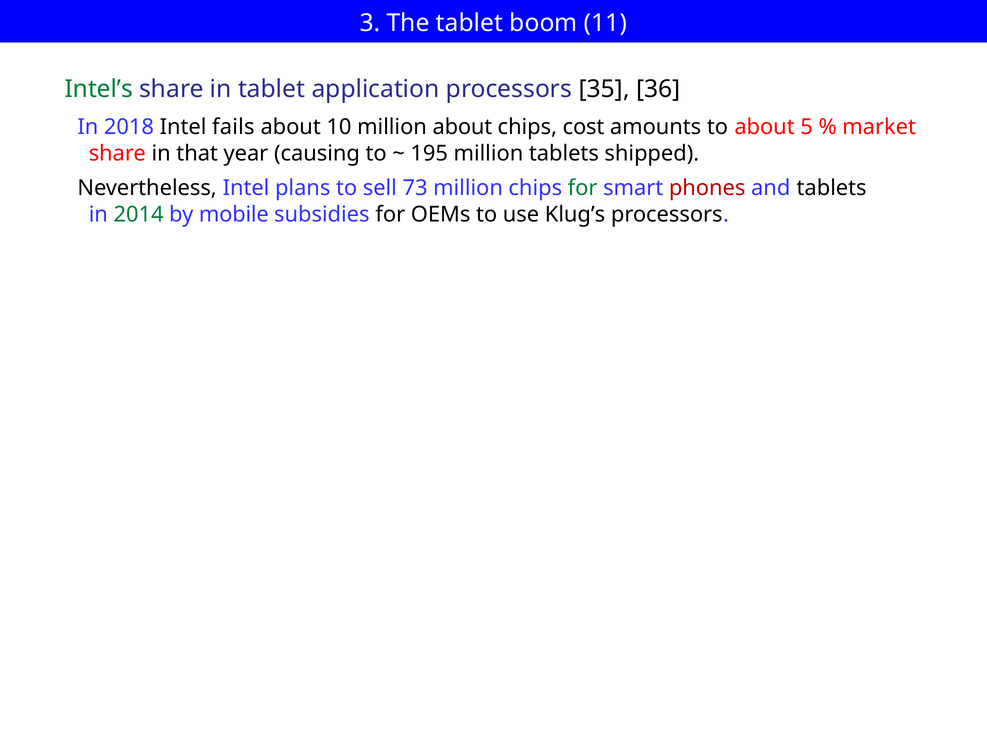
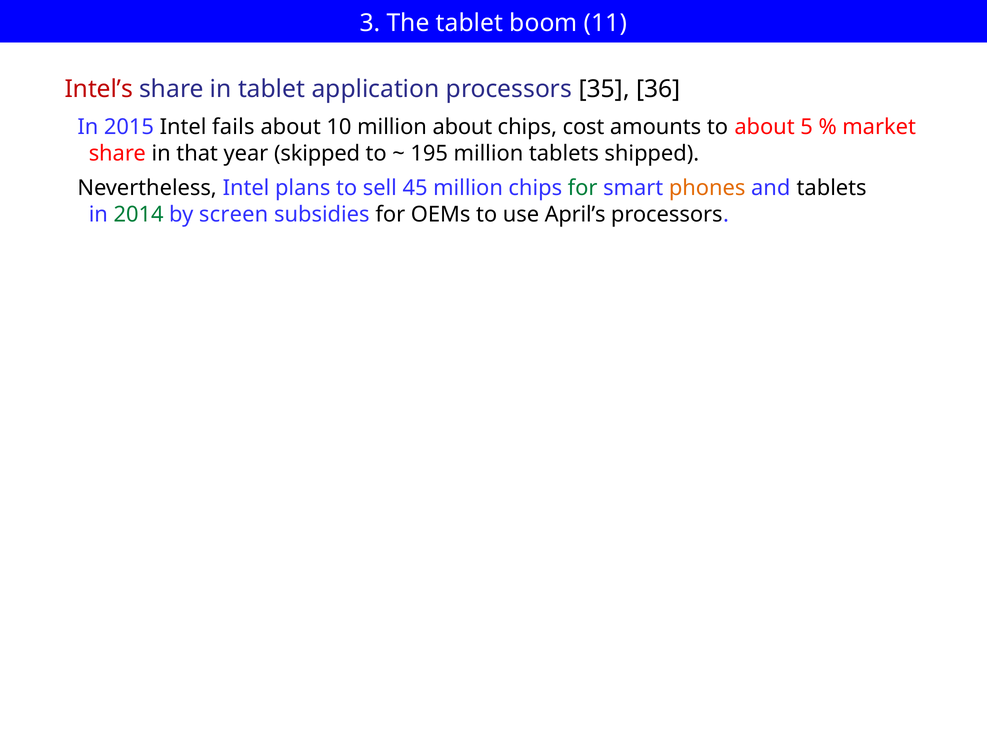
Intel’s colour: green -> red
2018: 2018 -> 2015
causing: causing -> skipped
73: 73 -> 45
phones colour: red -> orange
mobile: mobile -> screen
Klug’s: Klug’s -> April’s
